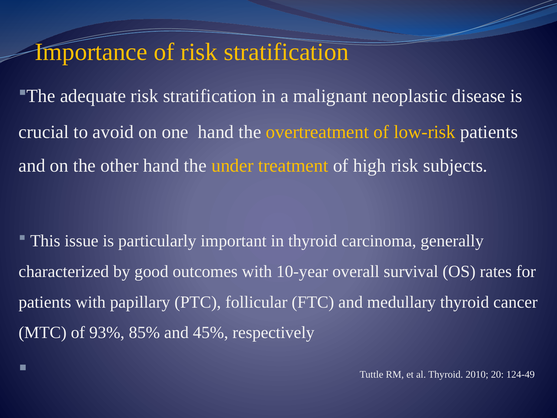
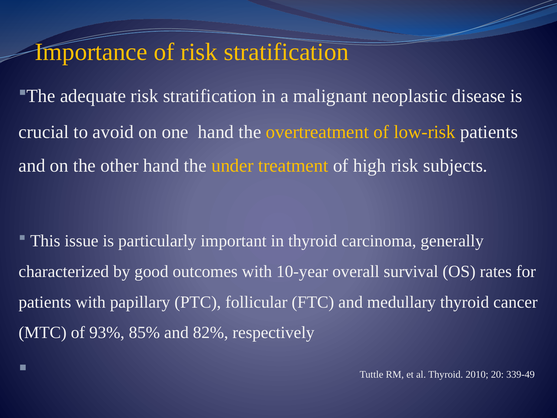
45%: 45% -> 82%
124-49: 124-49 -> 339-49
